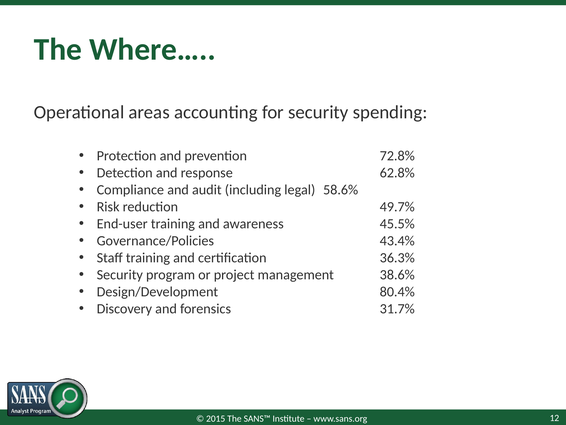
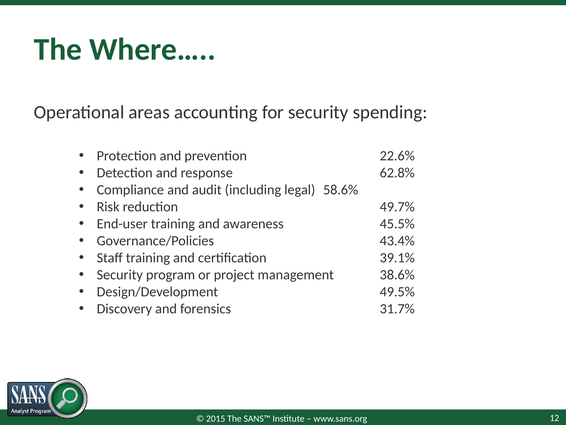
72.8%: 72.8% -> 22.6%
36.3%: 36.3% -> 39.1%
80.4%: 80.4% -> 49.5%
